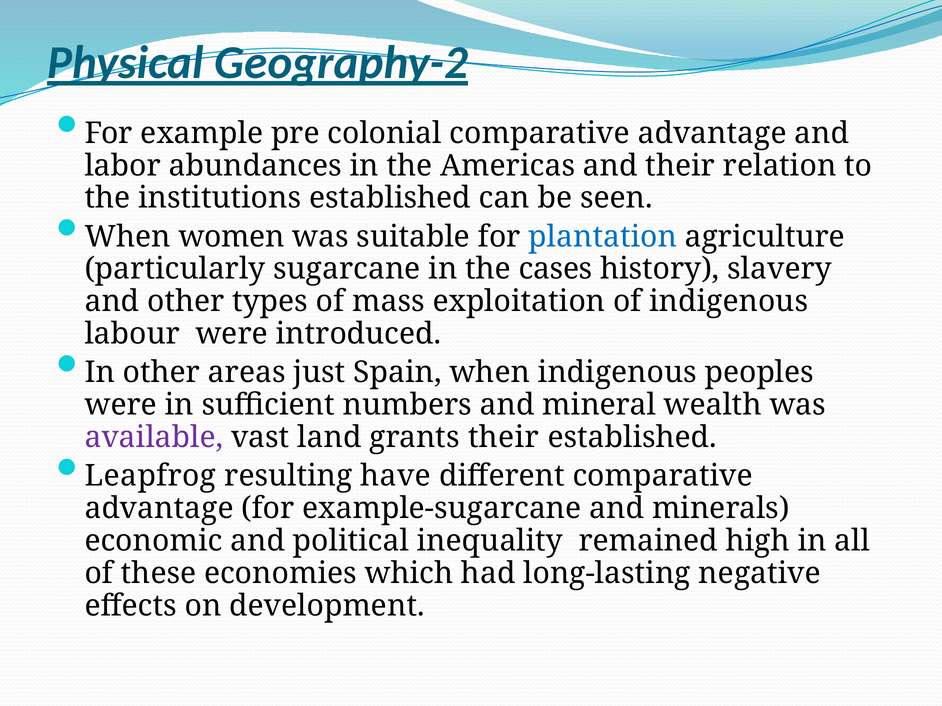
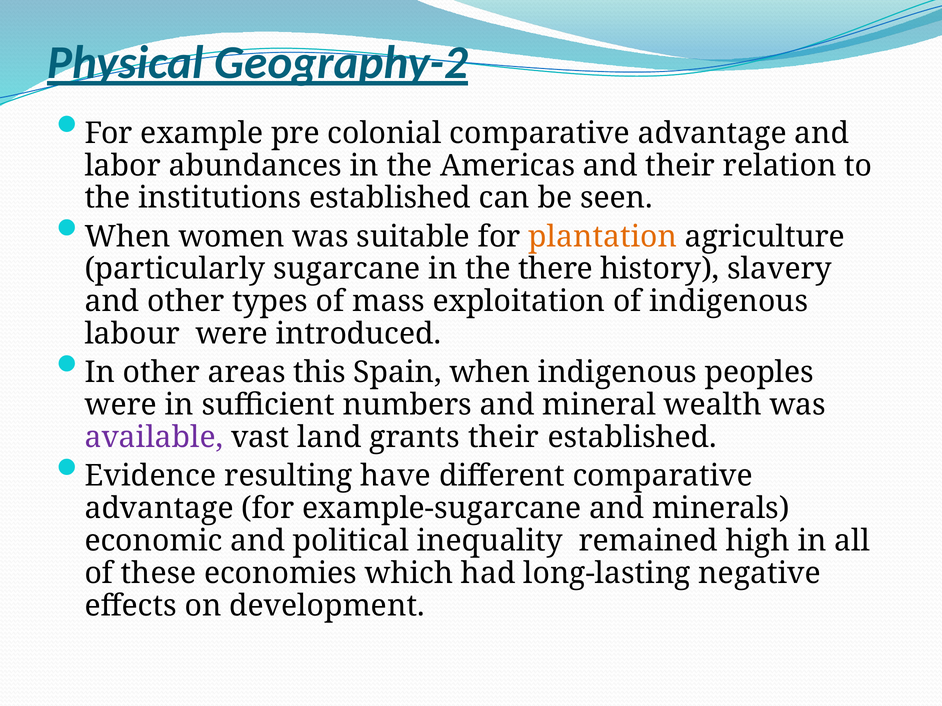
plantation colour: blue -> orange
cases: cases -> there
just: just -> this
Leapfrog: Leapfrog -> Evidence
